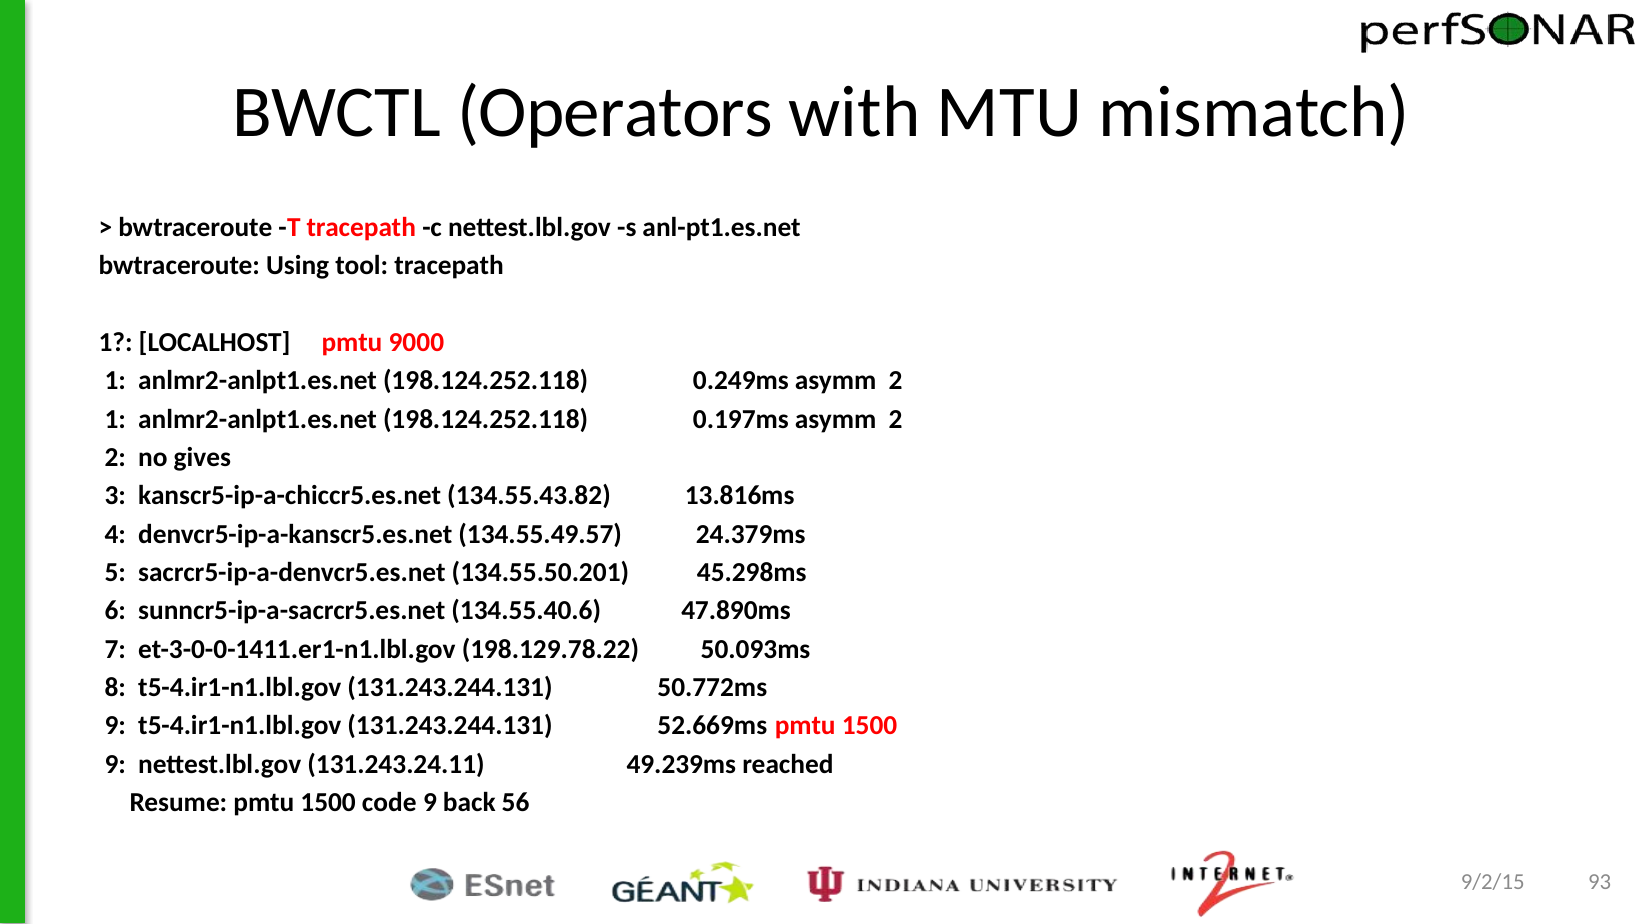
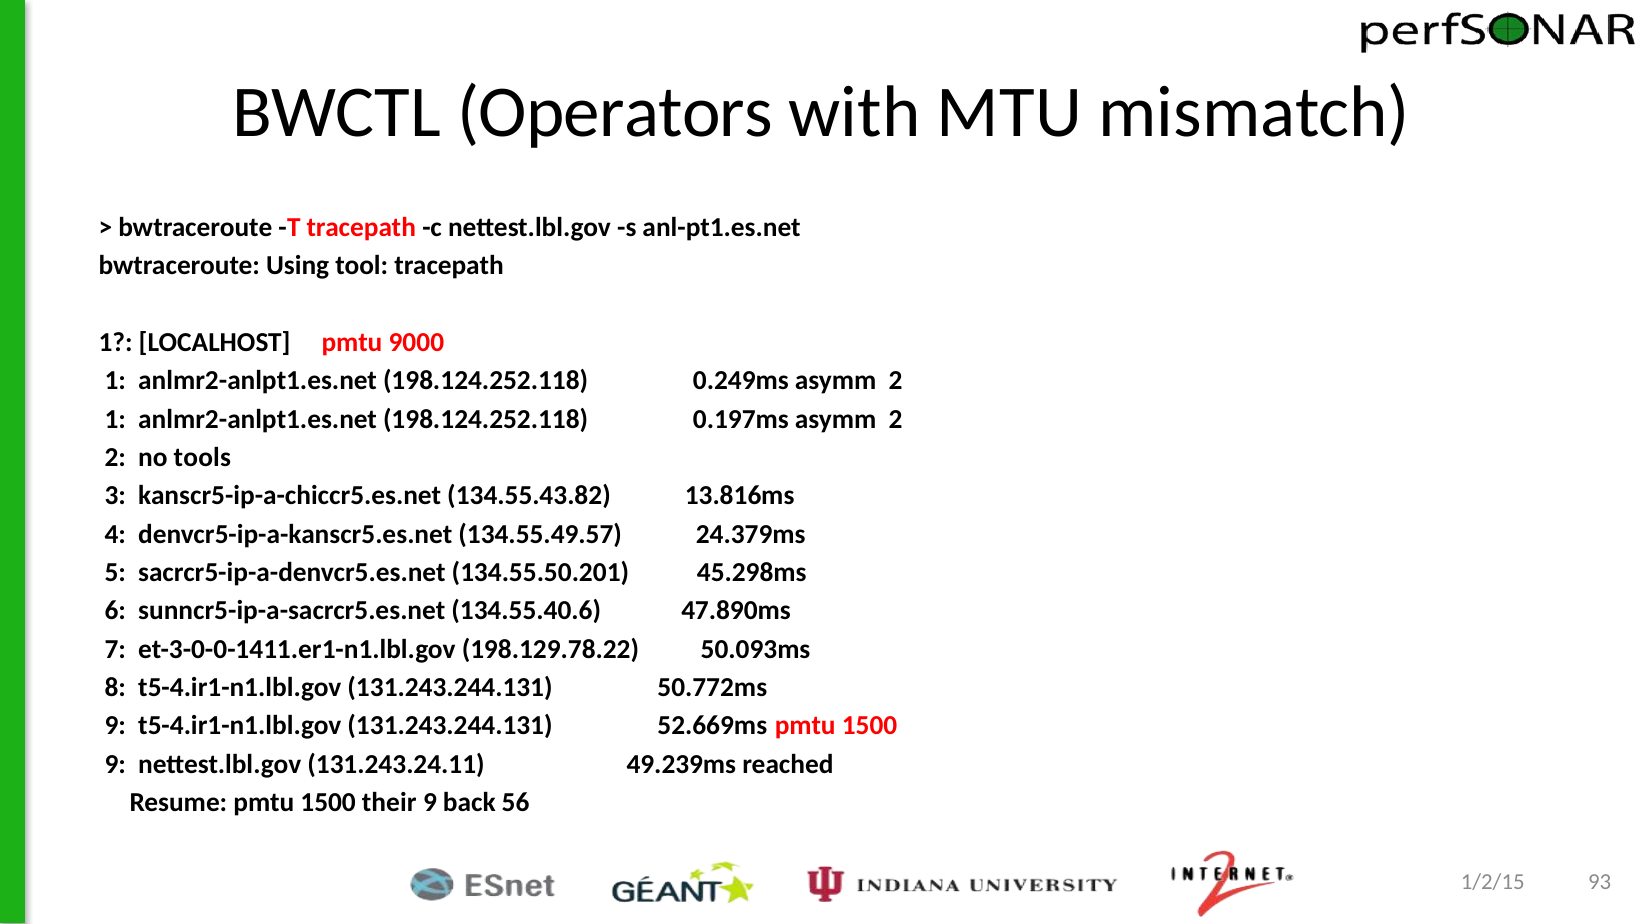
gives: gives -> tools
code: code -> their
9/2/15: 9/2/15 -> 1/2/15
